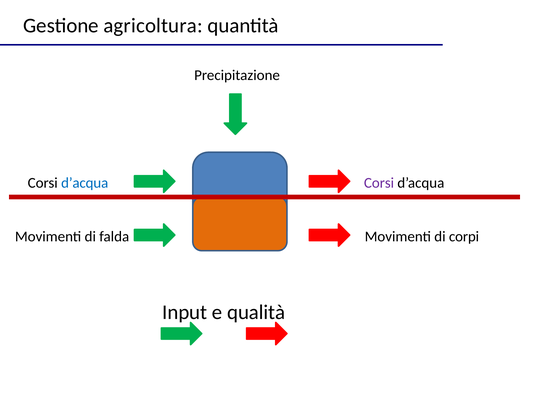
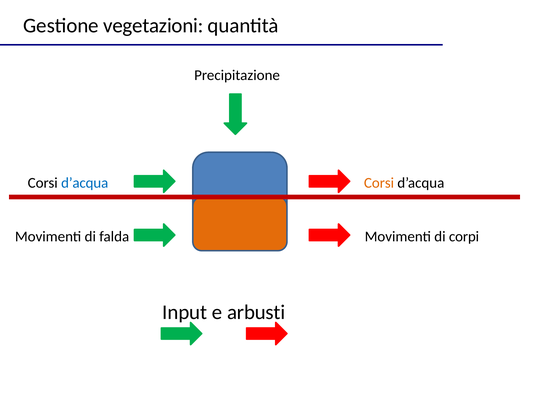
agricoltura: agricoltura -> vegetazioni
Corsi at (379, 183) colour: purple -> orange
qualità: qualità -> arbusti
